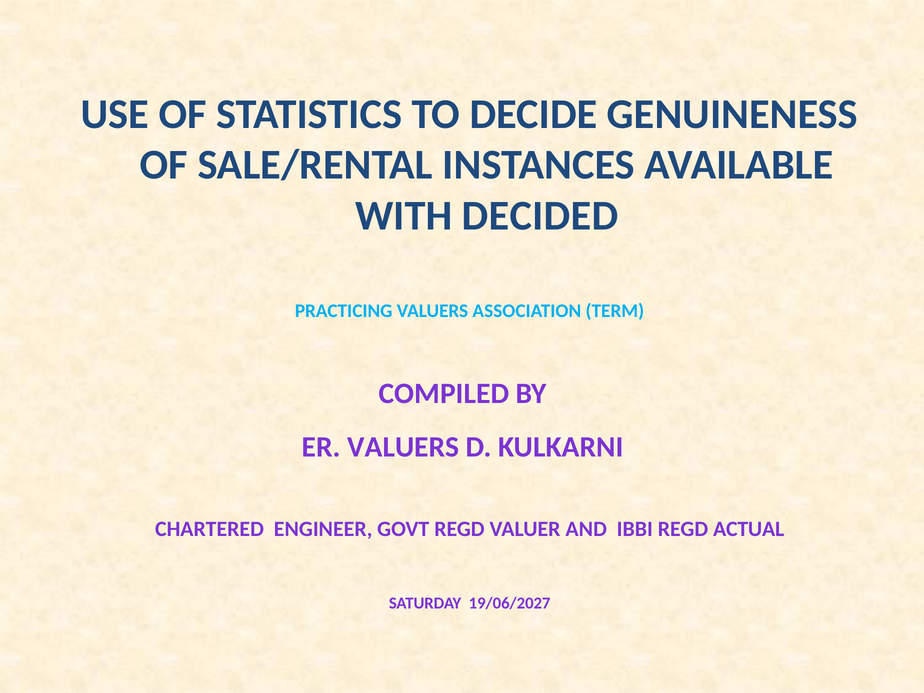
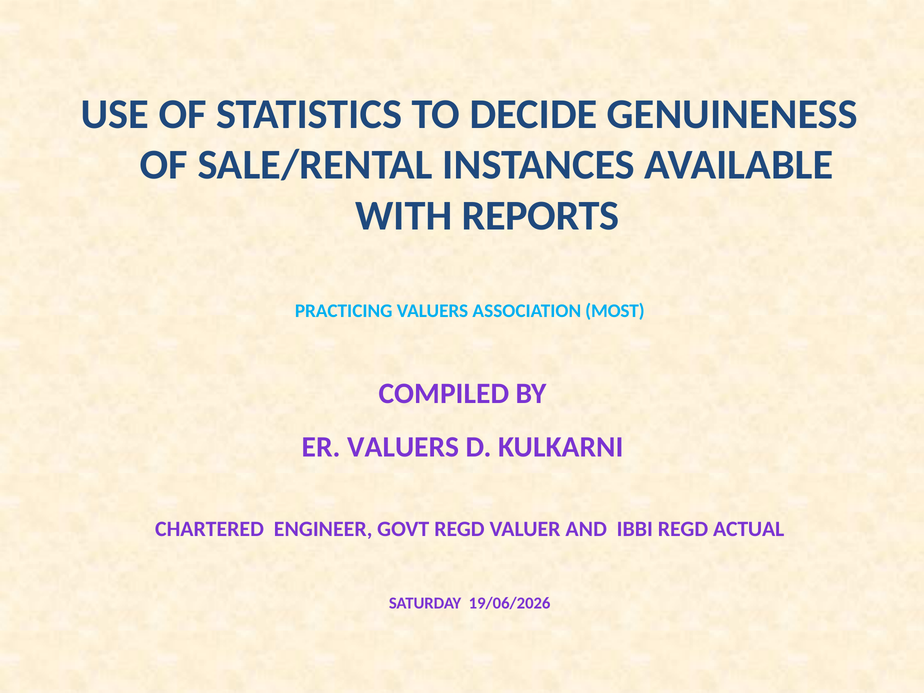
DECIDED: DECIDED -> REPORTS
TERM: TERM -> MOST
19/06/2027: 19/06/2027 -> 19/06/2026
